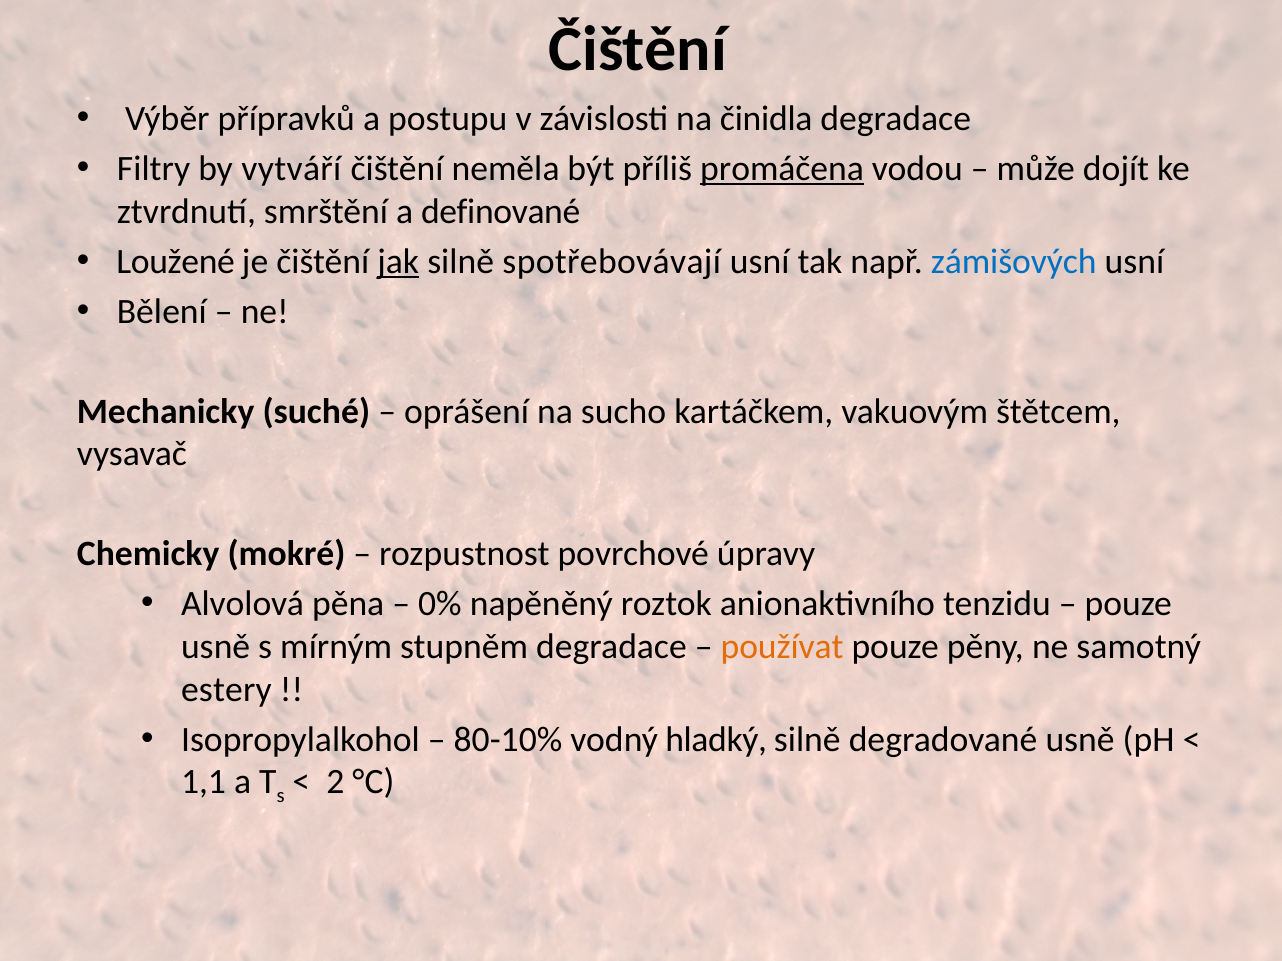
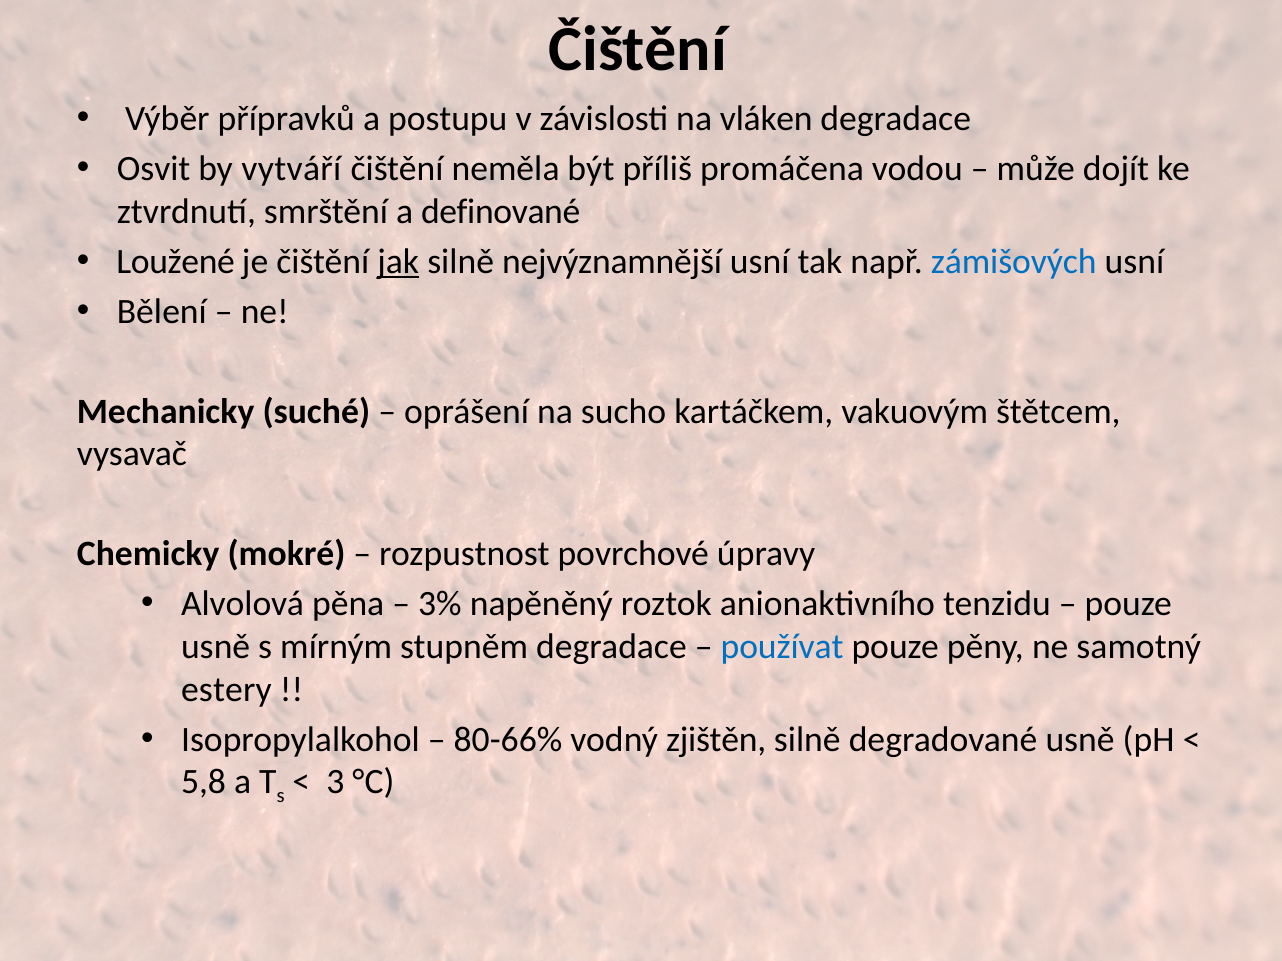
činidla: činidla -> vláken
Filtry: Filtry -> Osvit
promáčena underline: present -> none
spotřebovávají: spotřebovávají -> nejvýznamnější
0%: 0% -> 3%
používat colour: orange -> blue
80-10%: 80-10% -> 80-66%
hladký: hladký -> zjištěn
1,1: 1,1 -> 5,8
2: 2 -> 3
